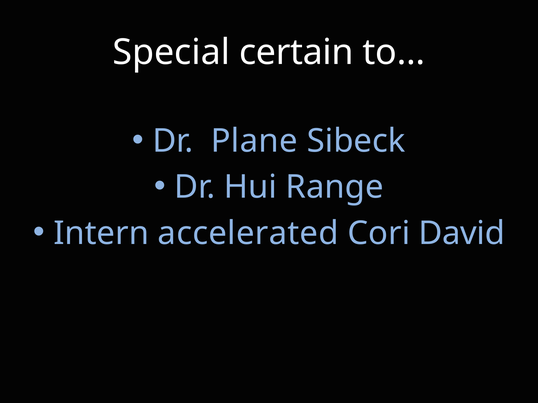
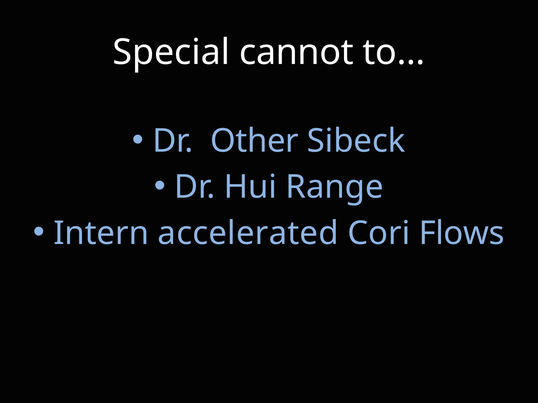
certain: certain -> cannot
Plane: Plane -> Other
David: David -> Flows
